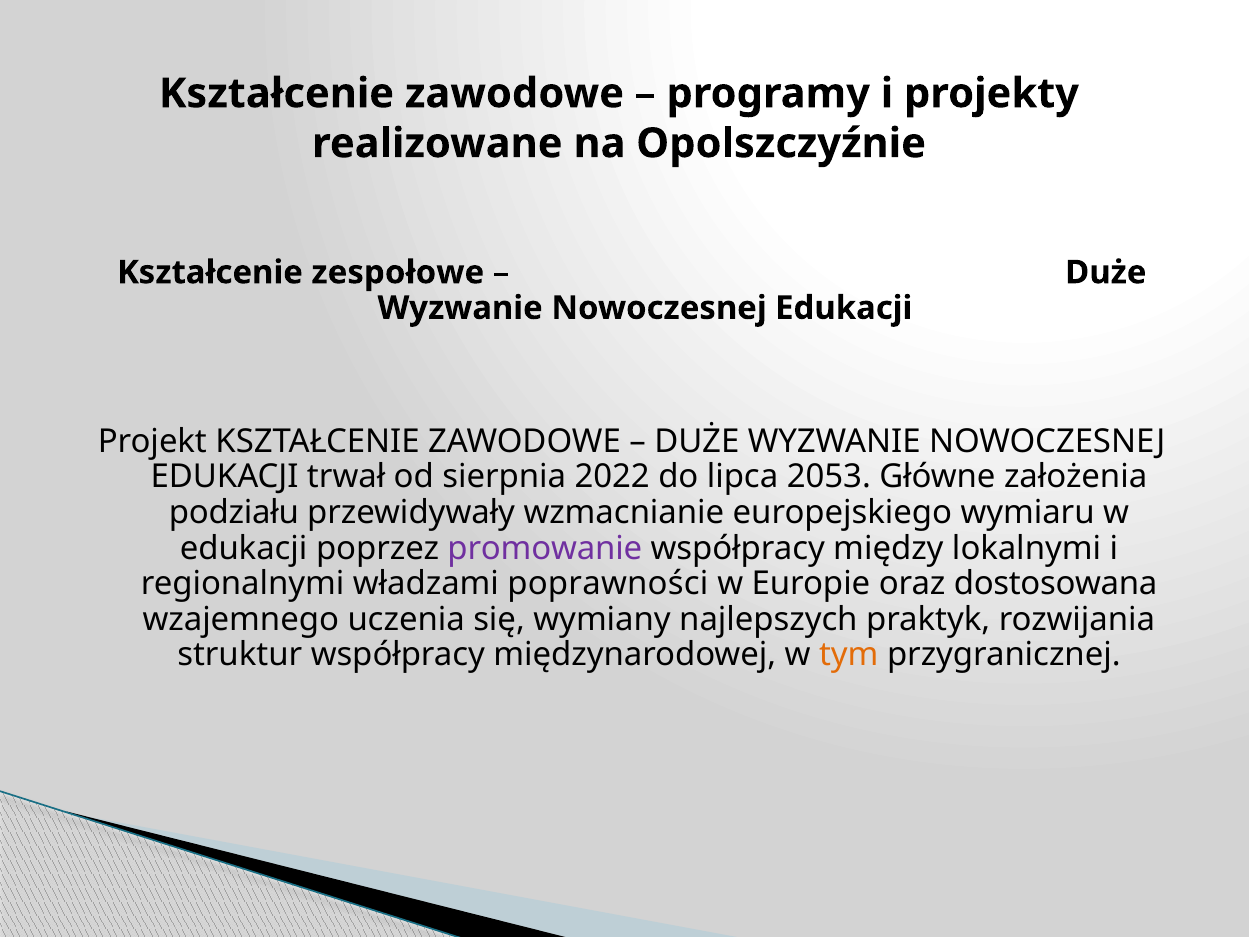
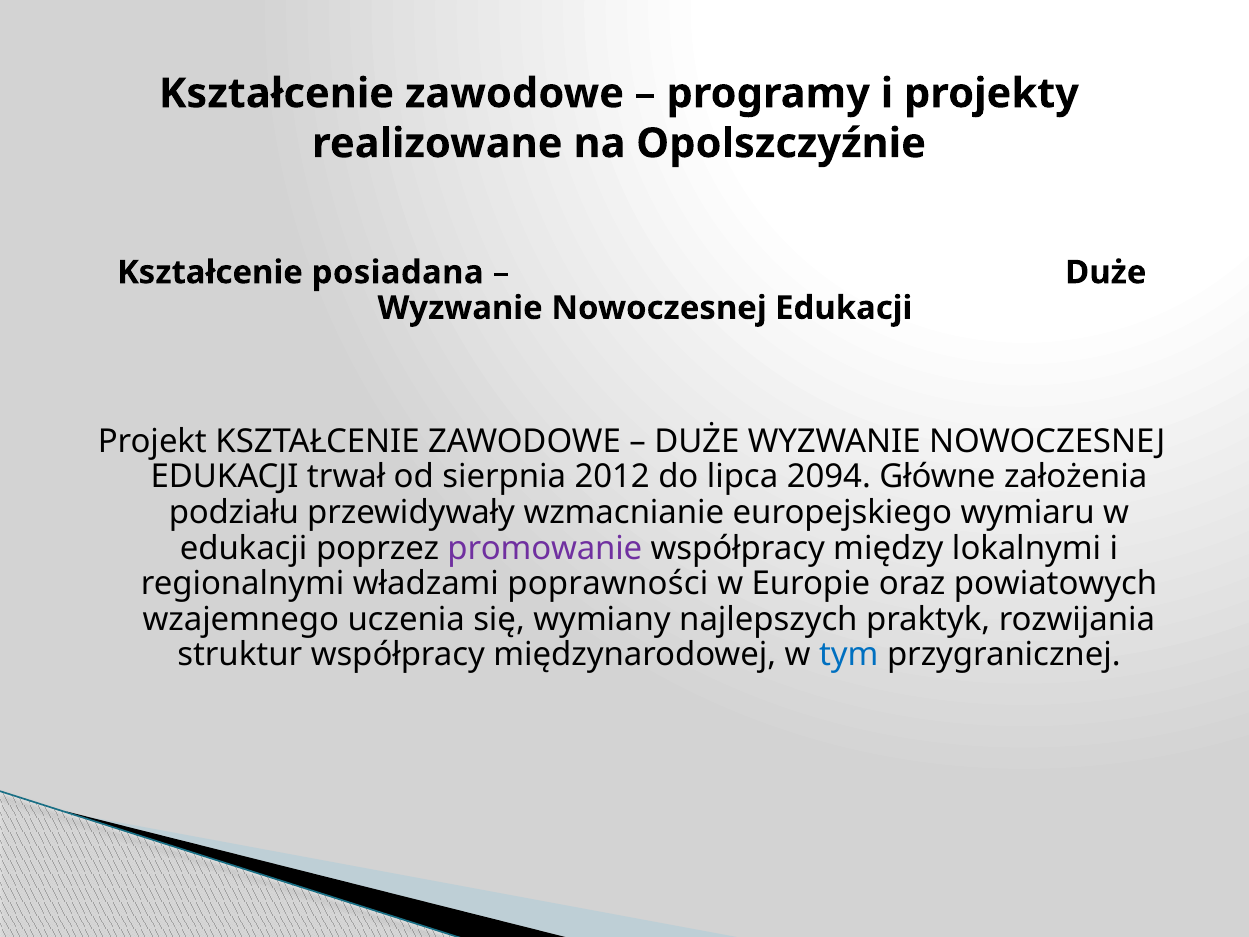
zespołowe: zespołowe -> posiadana
2022: 2022 -> 2012
2053: 2053 -> 2094
dostosowana: dostosowana -> powiatowych
tym colour: orange -> blue
